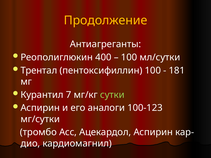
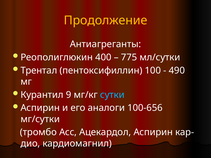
100 at (129, 57): 100 -> 775
181: 181 -> 490
7: 7 -> 9
сутки colour: light green -> light blue
100-123: 100-123 -> 100-656
